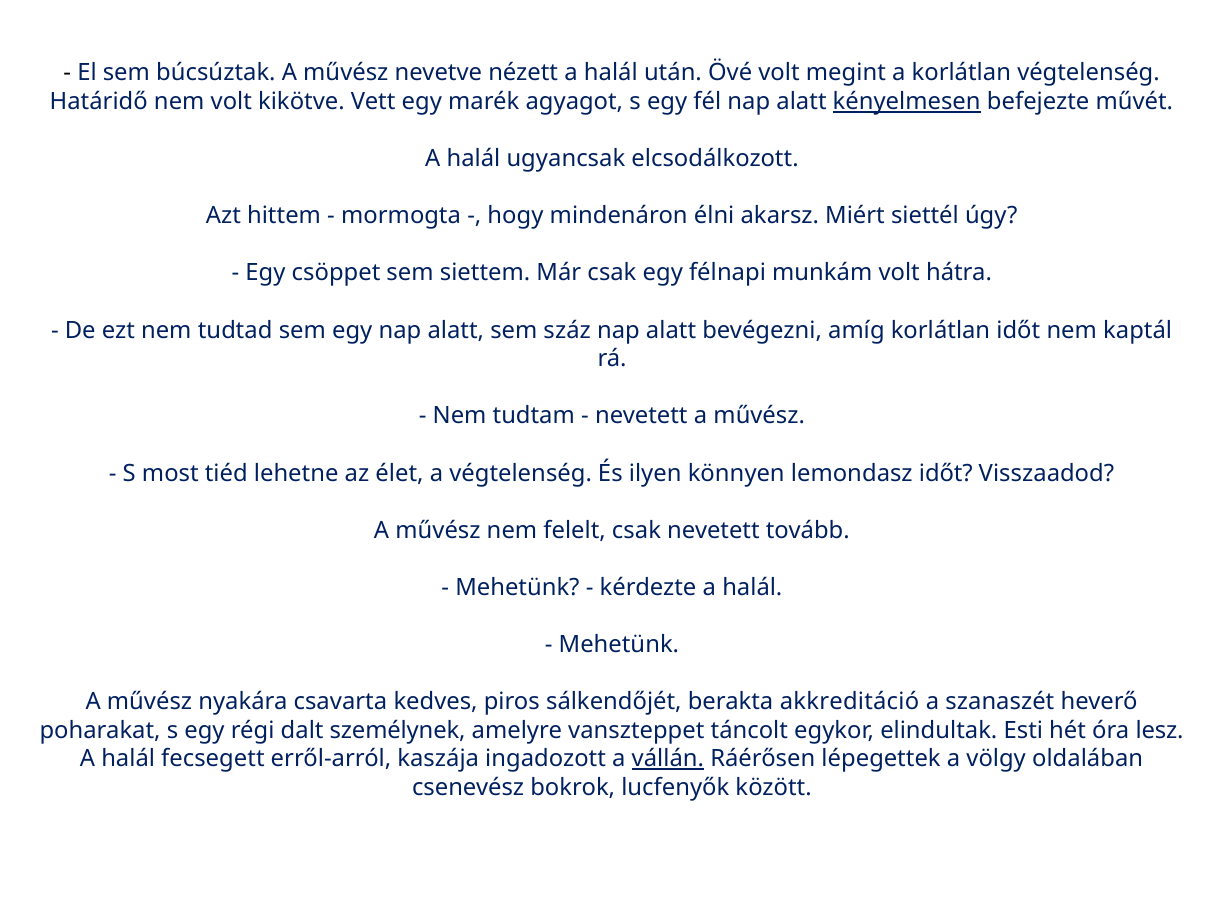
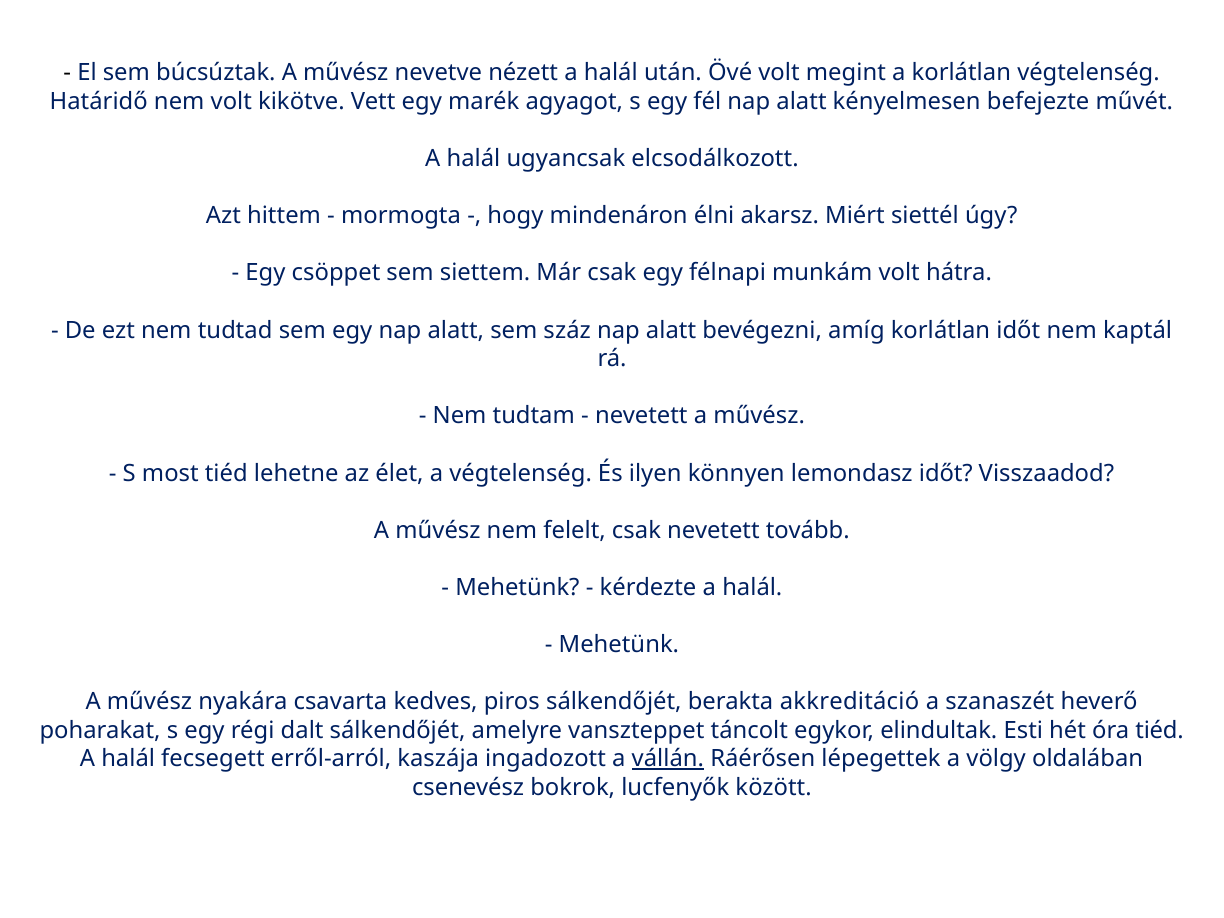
kényelmesen underline: present -> none
dalt személynek: személynek -> sálkendőjét
óra lesz: lesz -> tiéd
